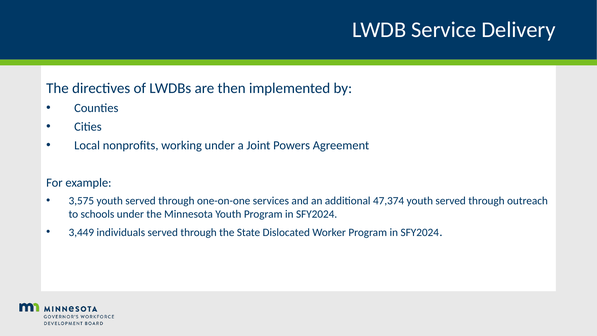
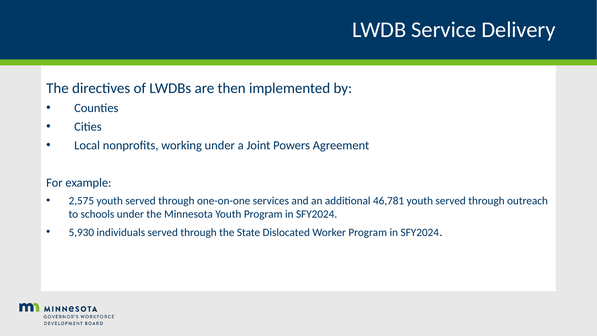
3,575: 3,575 -> 2,575
47,374: 47,374 -> 46,781
3,449: 3,449 -> 5,930
